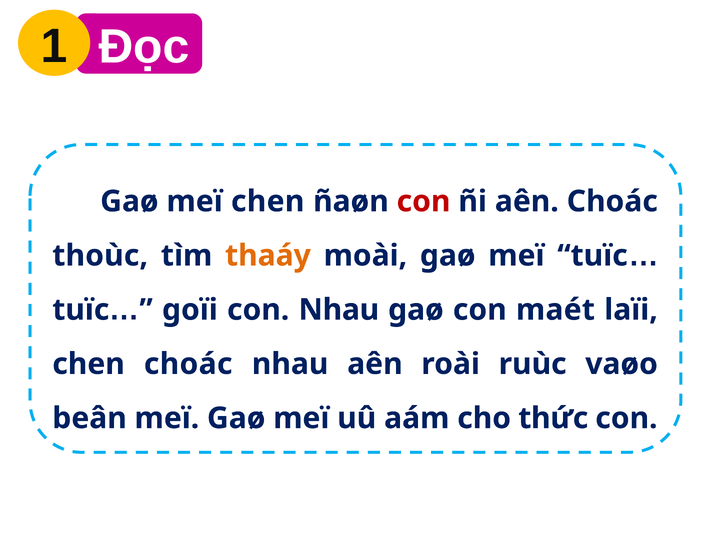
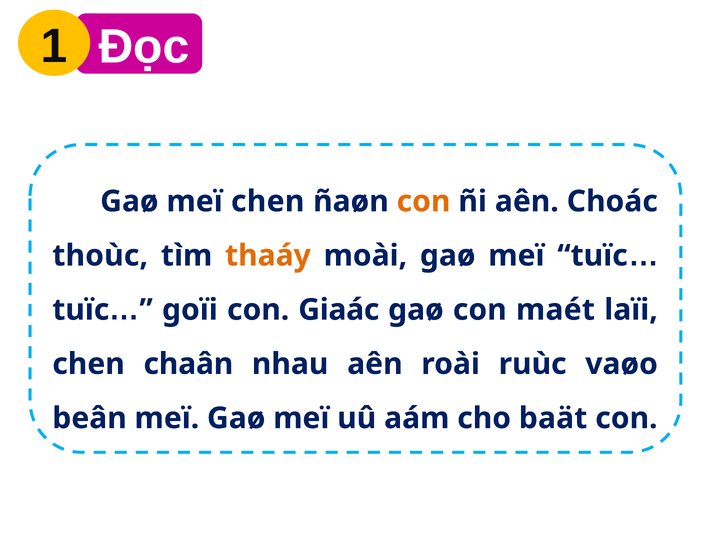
con at (424, 201) colour: red -> orange
con Nhau: Nhau -> Giaác
chen choác: choác -> chaân
thức: thức -> baät
